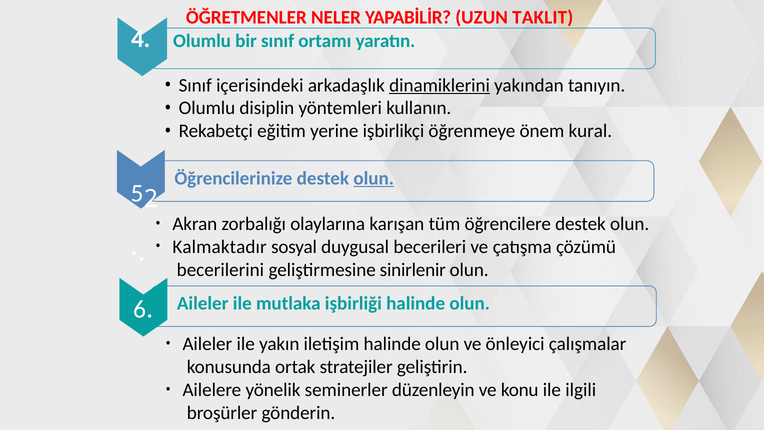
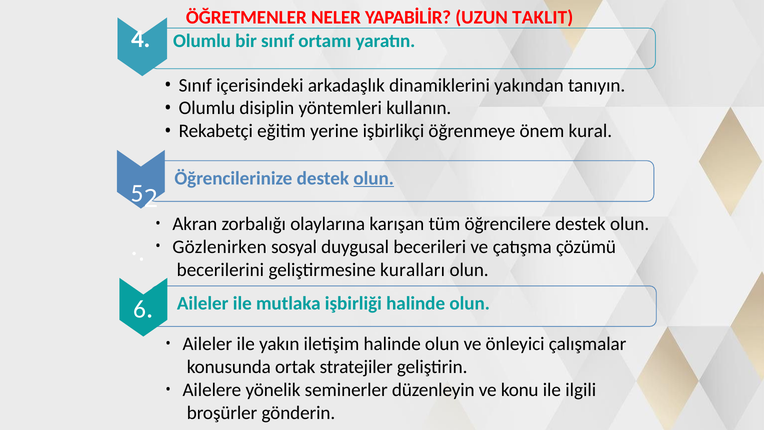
dinamiklerini underline: present -> none
Kalmaktadır: Kalmaktadır -> Gözlenirken
sinirlenir: sinirlenir -> kuralları
